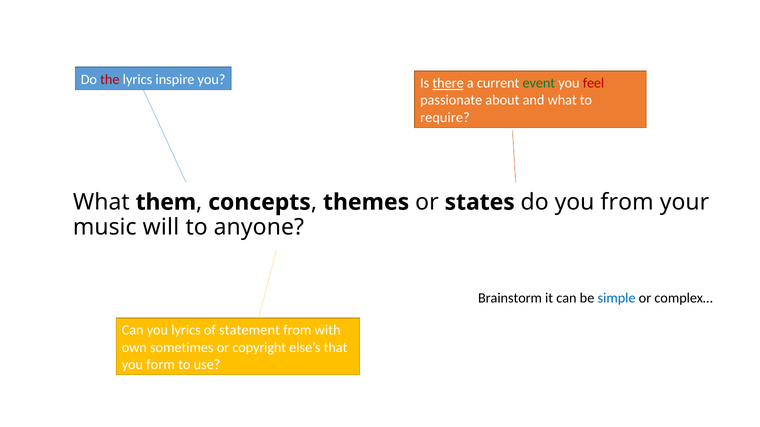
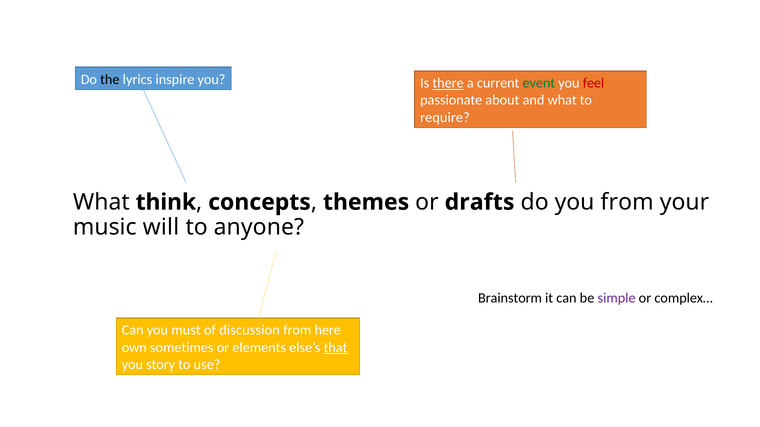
the colour: red -> black
them: them -> think
states: states -> drafts
simple colour: blue -> purple
you lyrics: lyrics -> must
statement: statement -> discussion
with: with -> here
copyright: copyright -> elements
that underline: none -> present
form: form -> story
